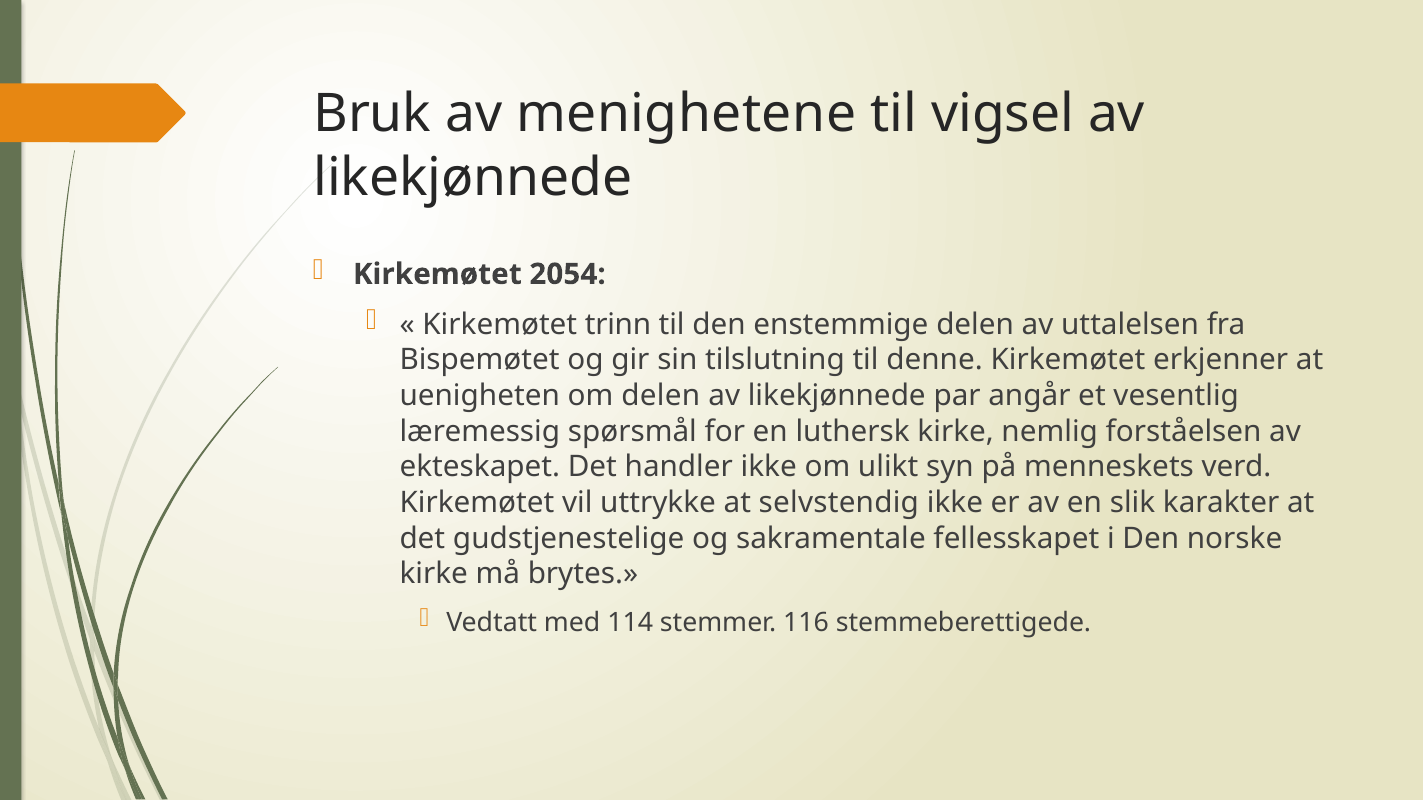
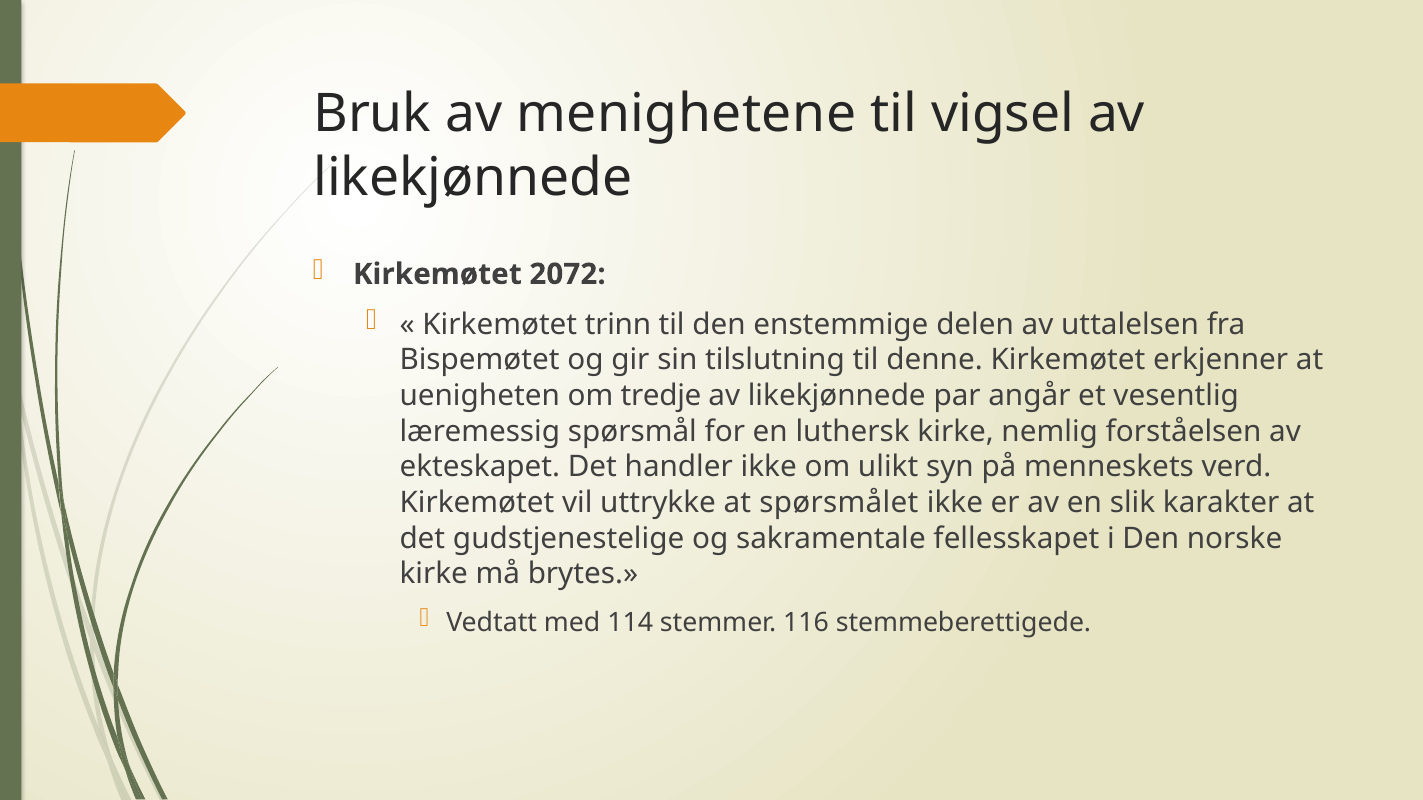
2054: 2054 -> 2072
om delen: delen -> tredje
selvstendig: selvstendig -> spørsmålet
